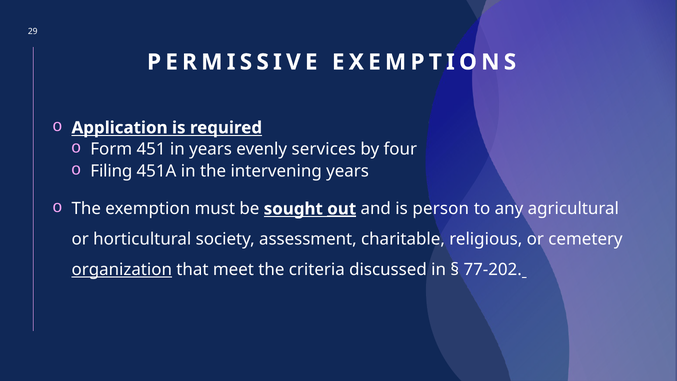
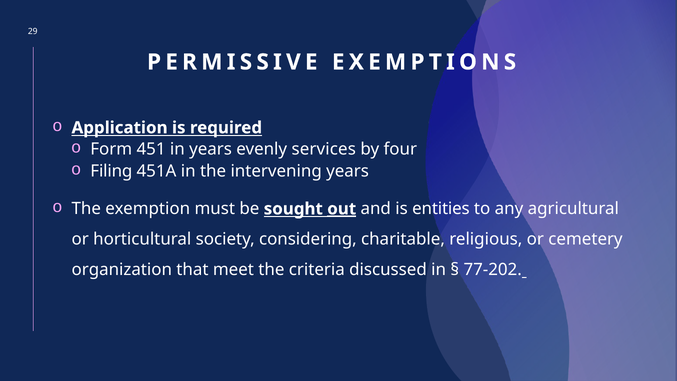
person: person -> entities
assessment: assessment -> considering
organization underline: present -> none
